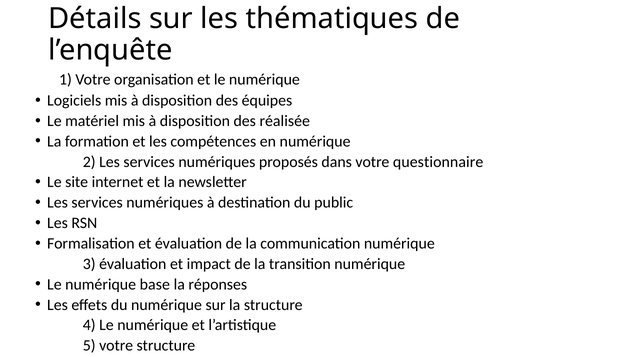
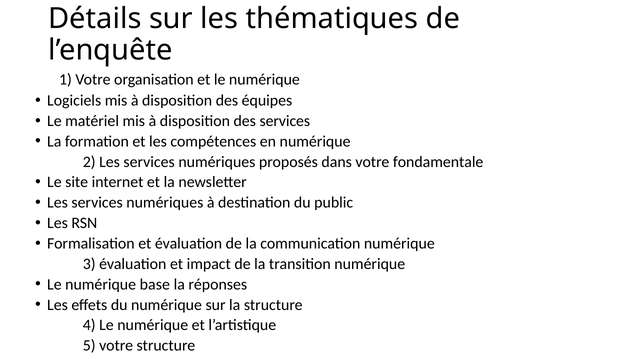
des réalisée: réalisée -> services
questionnaire: questionnaire -> fondamentale
